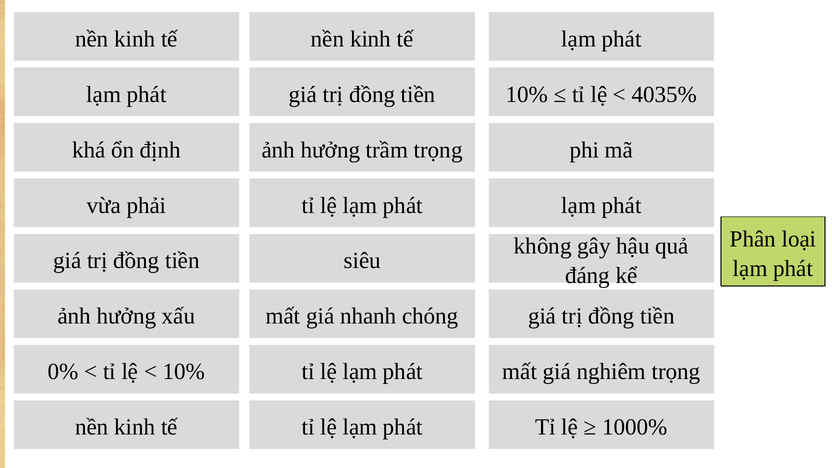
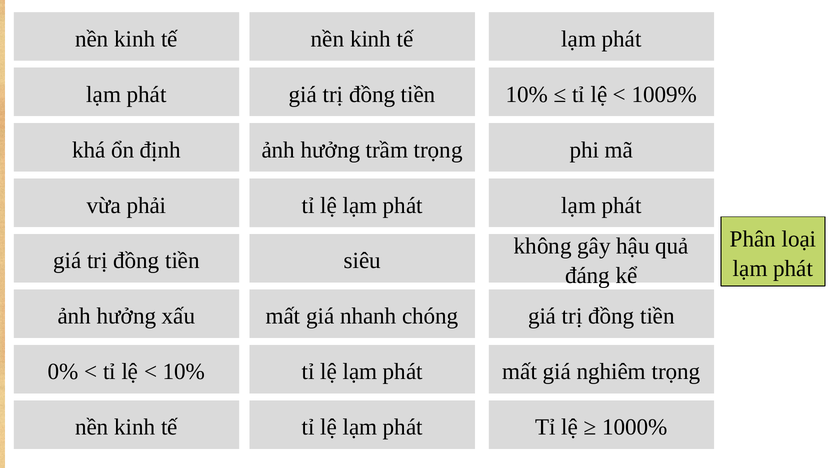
4035%: 4035% -> 1009%
